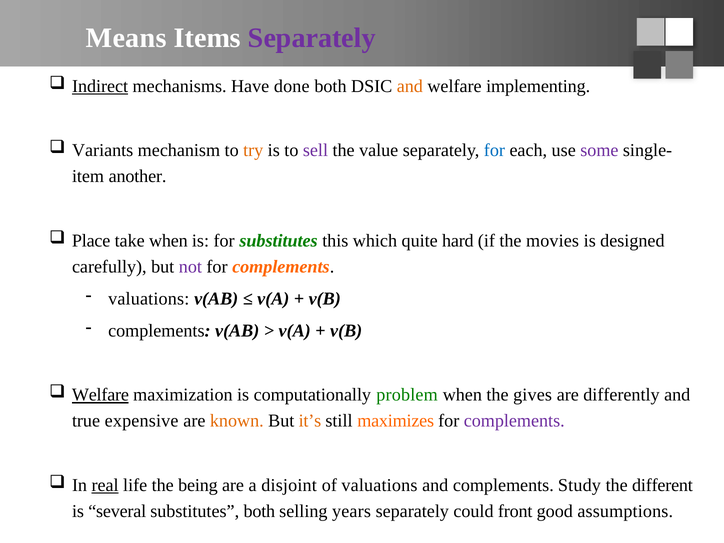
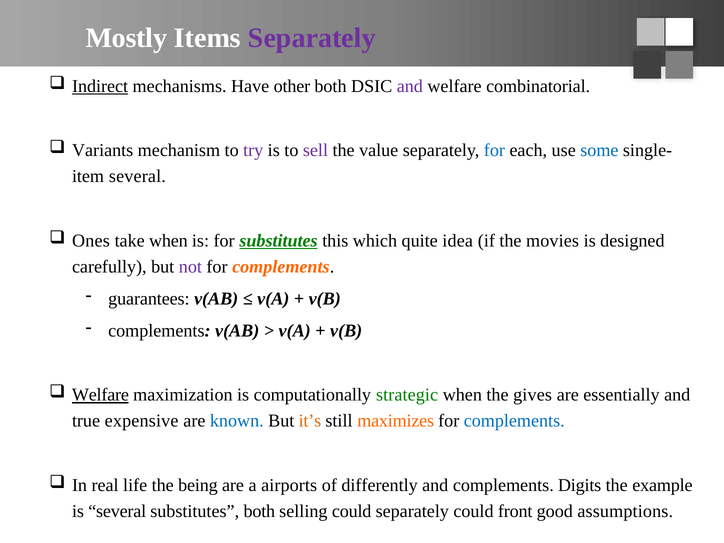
Means: Means -> Mostly
done: done -> other
and at (410, 86) colour: orange -> purple
implementing: implementing -> combinatorial
try colour: orange -> purple
some colour: purple -> blue
another at (138, 176): another -> several
Place: Place -> Ones
substitutes at (279, 241) underline: none -> present
hard: hard -> idea
valuations at (149, 299): valuations -> guarantees
problem: problem -> strategic
differently: differently -> essentially
known colour: orange -> blue
complements at (514, 421) colour: purple -> blue
real underline: present -> none
disjoint: disjoint -> airports
of valuations: valuations -> differently
Study: Study -> Digits
different: different -> example
selling years: years -> could
